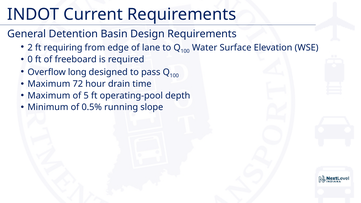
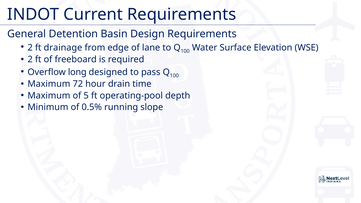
requiring: requiring -> drainage
0 at (30, 59): 0 -> 2
